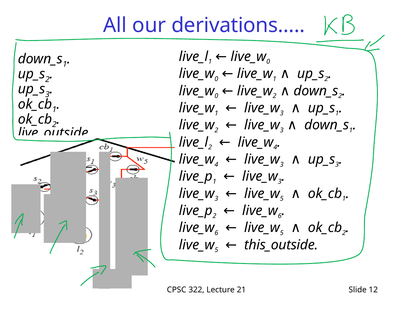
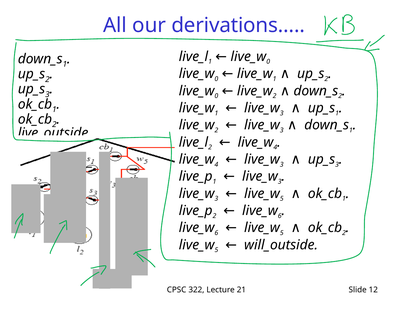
this_outside: this_outside -> will_outside
